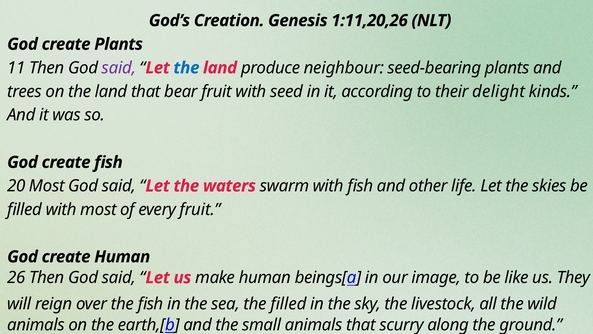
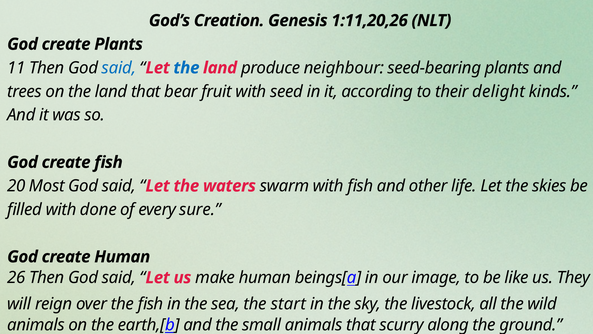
said at (119, 68) colour: purple -> blue
with most: most -> done
every fruit: fruit -> sure
the filled: filled -> start
